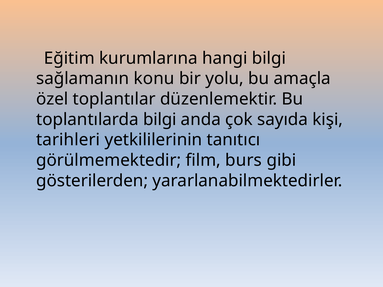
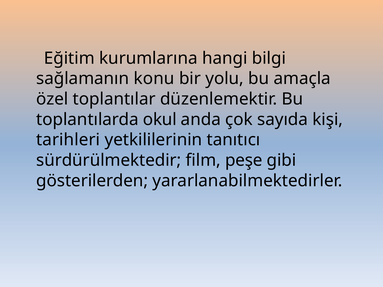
toplantılarda bilgi: bilgi -> okul
görülmemektedir: görülmemektedir -> sürdürülmektedir
burs: burs -> peşe
